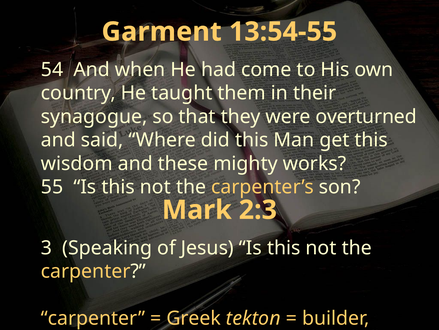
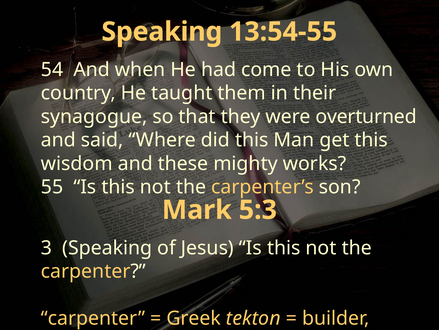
Garment at (162, 32): Garment -> Speaking
2:3: 2:3 -> 5:3
